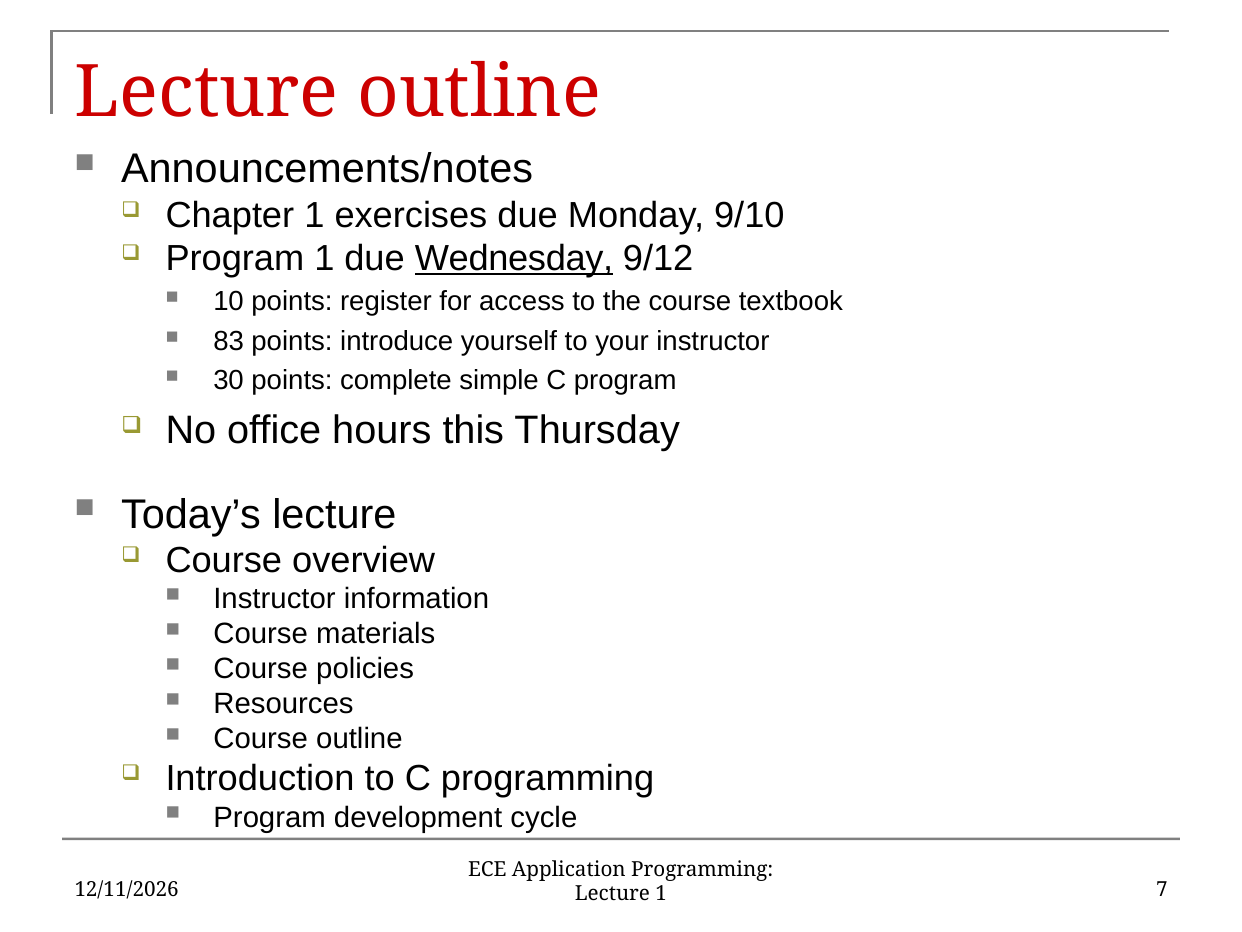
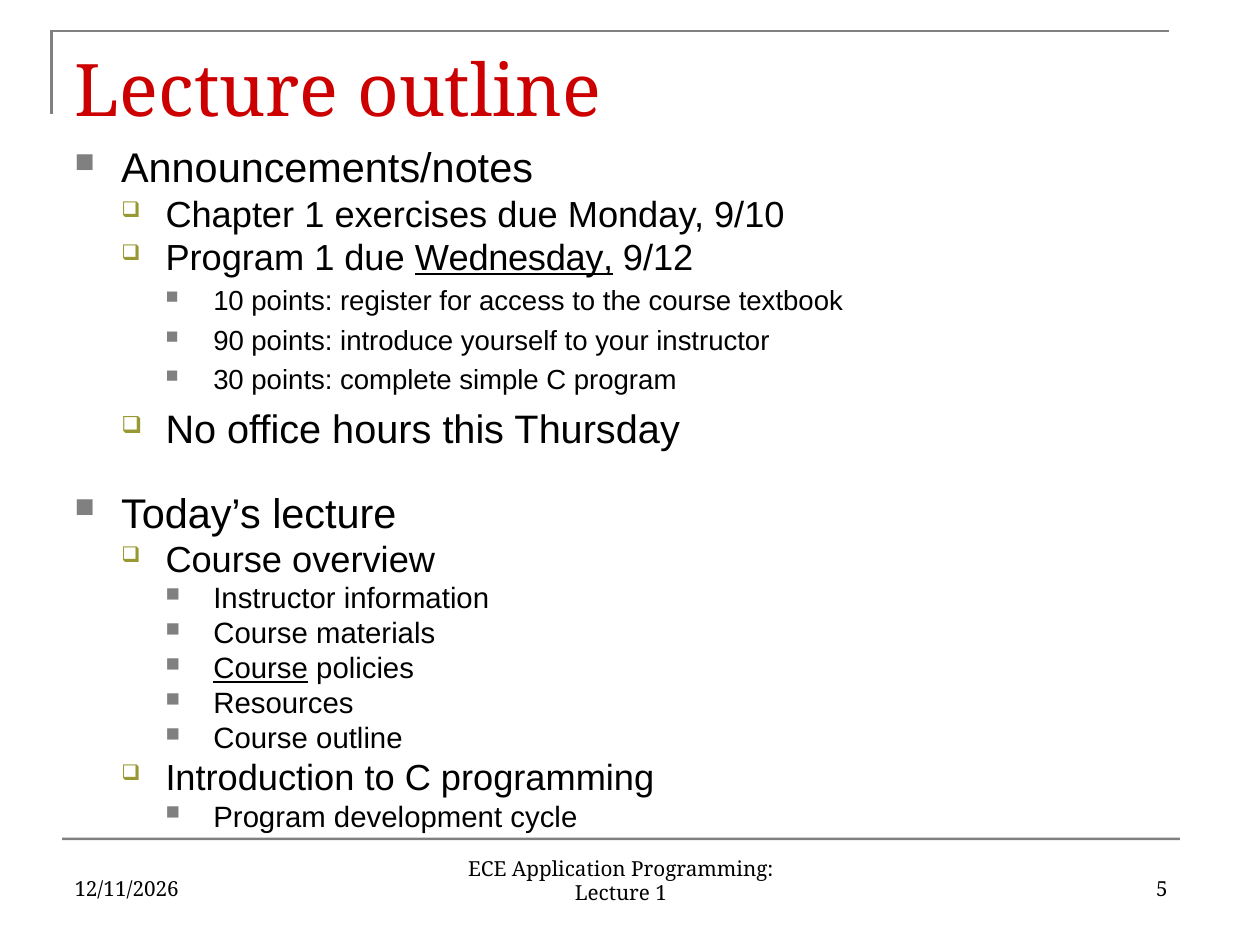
83: 83 -> 90
Course at (261, 669) underline: none -> present
7: 7 -> 5
